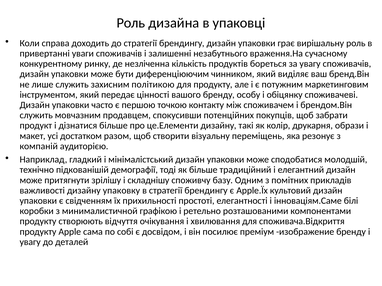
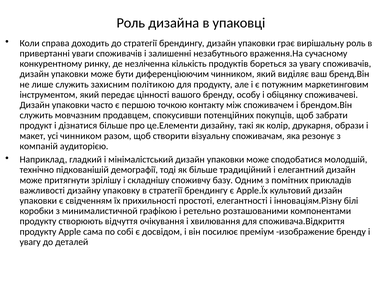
усі достатком: достатком -> чинником
переміщень: переміщень -> споживачам
інноваціям.Саме: інноваціям.Саме -> інноваціям.Різну
